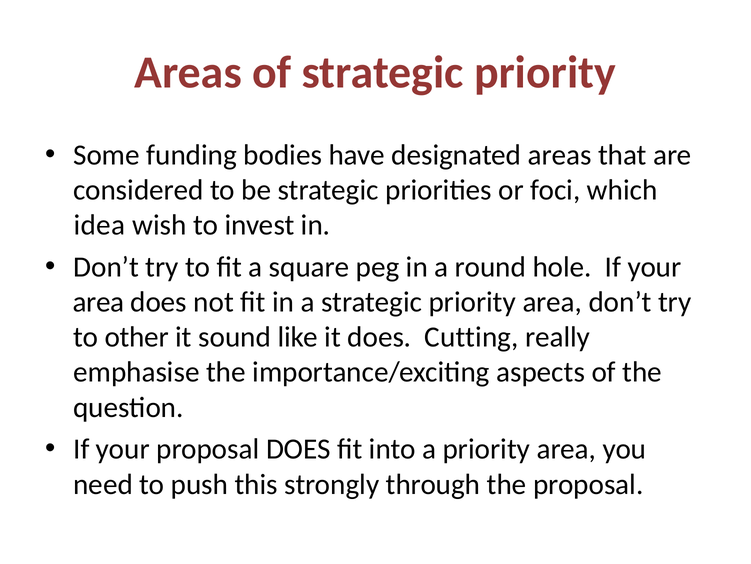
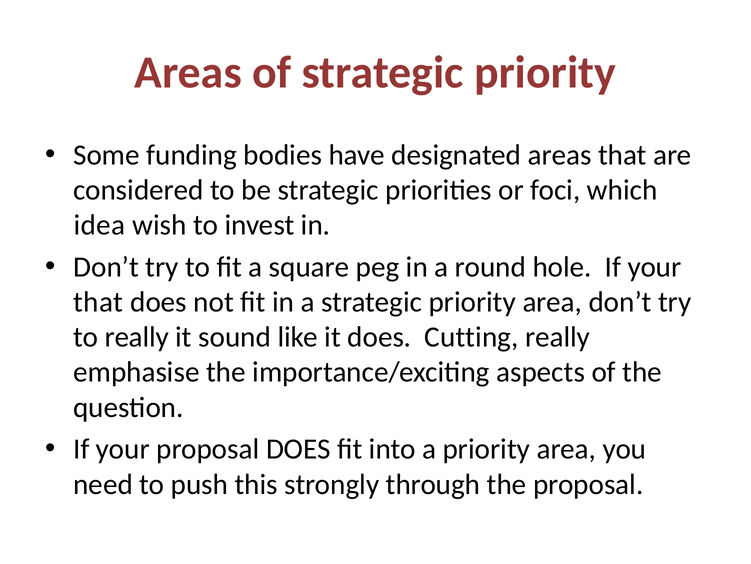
area at (99, 302): area -> that
to other: other -> really
